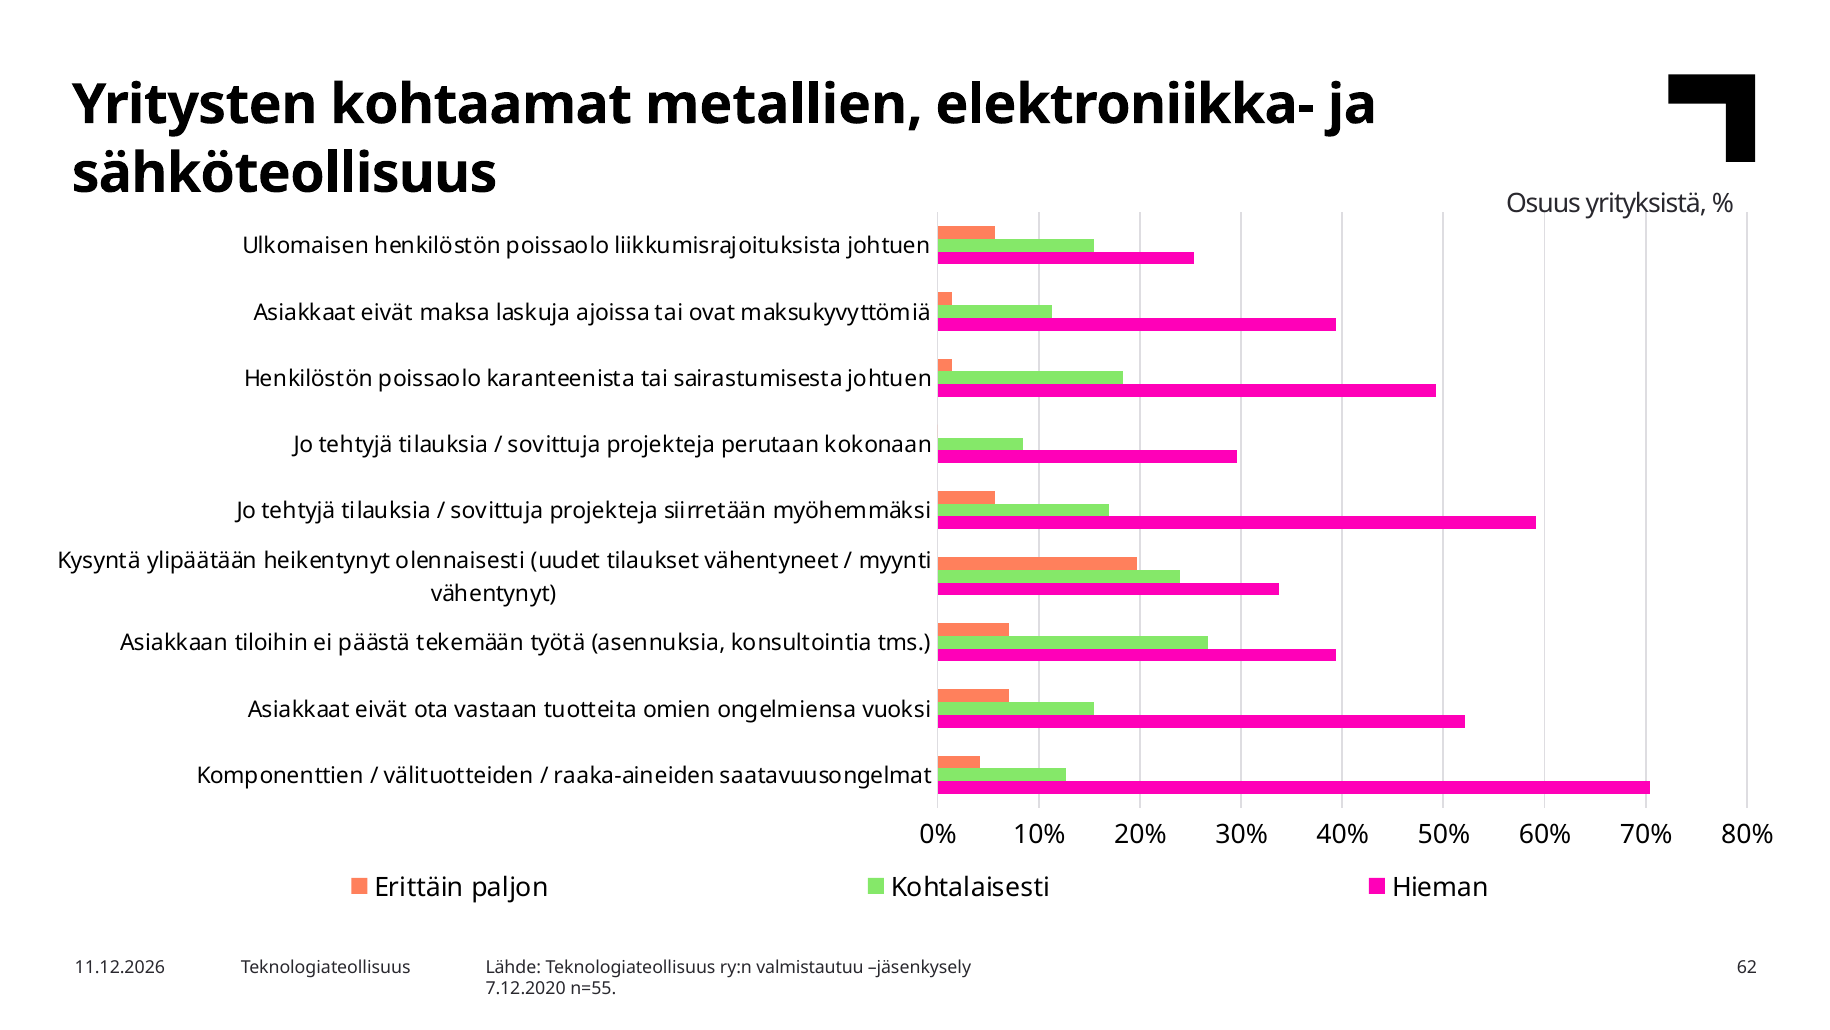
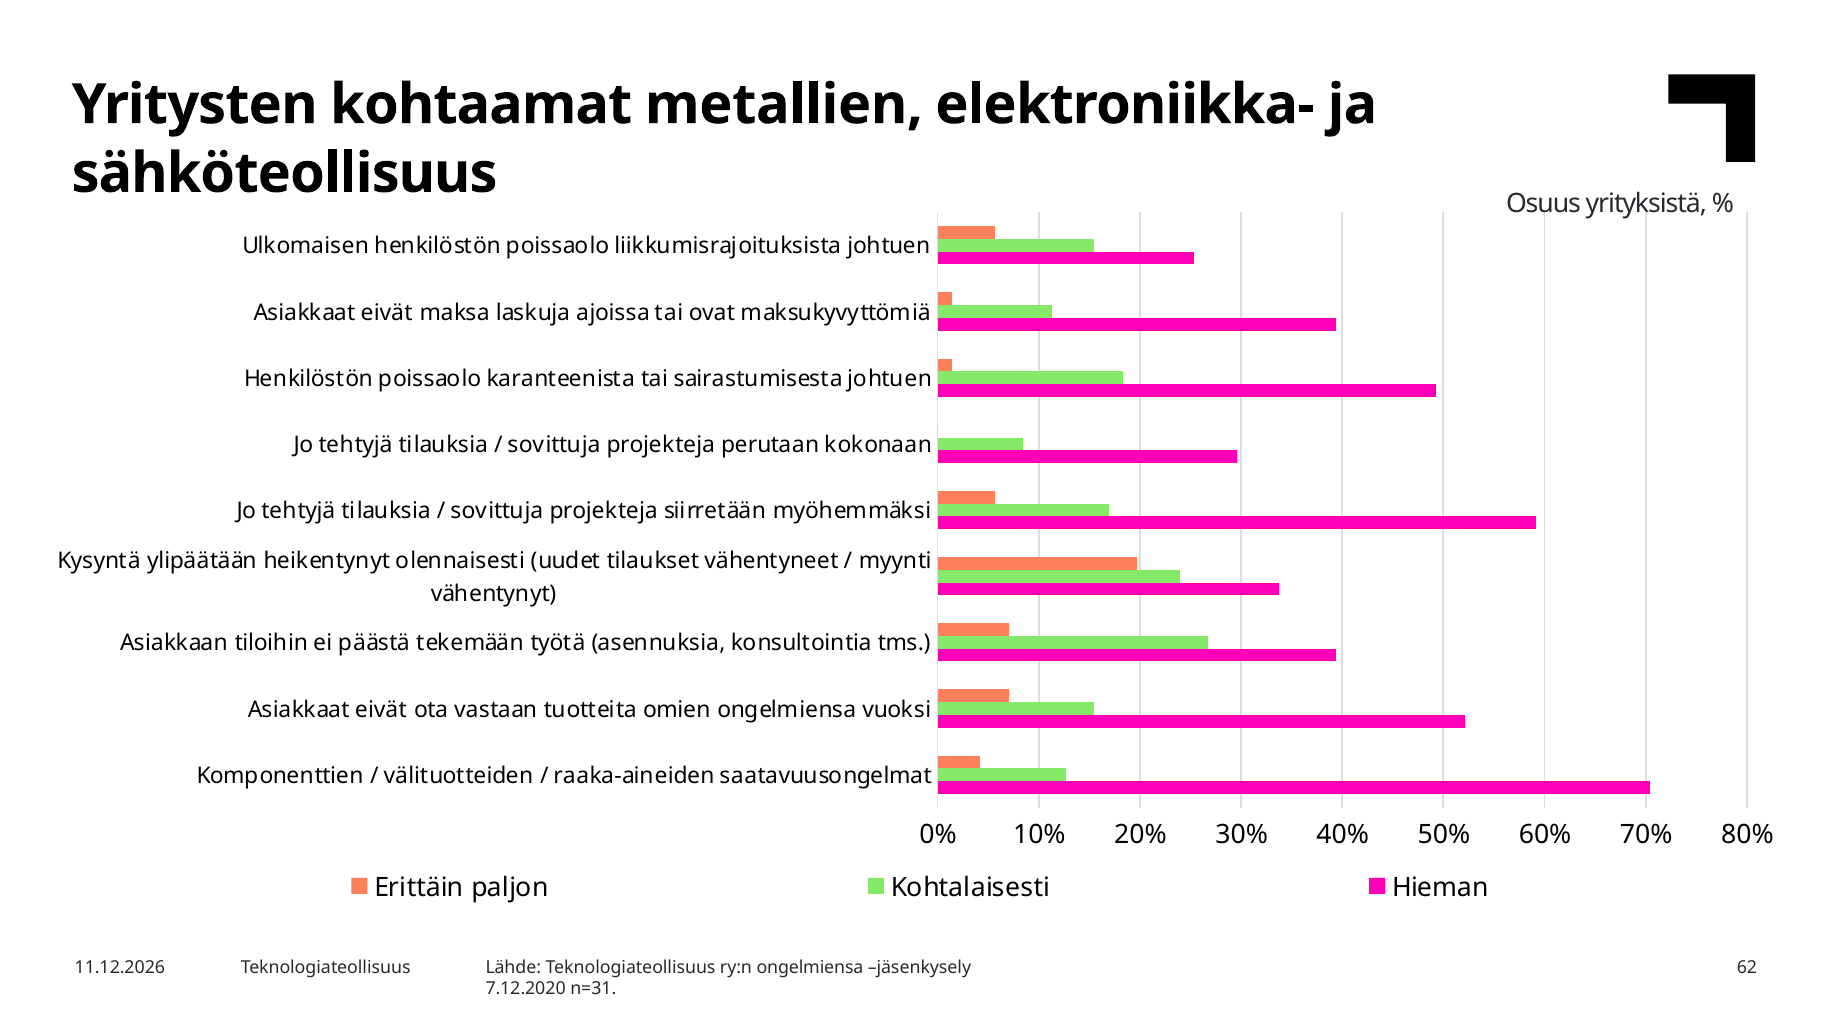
ry:n valmistautuu: valmistautuu -> ongelmiensa
n=55: n=55 -> n=31
